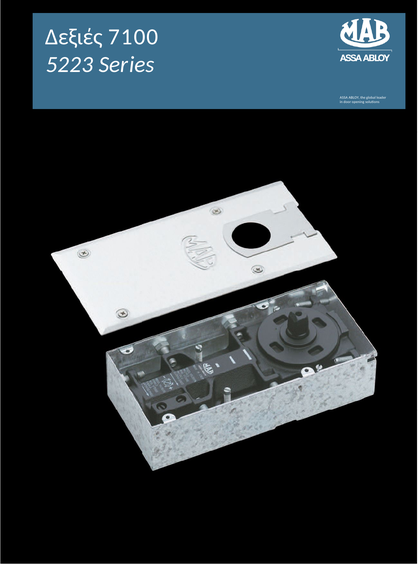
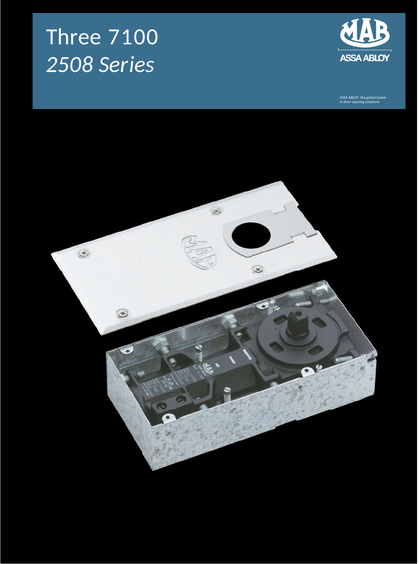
Δεξιές: Δεξιές -> Three
5223: 5223 -> 2508
